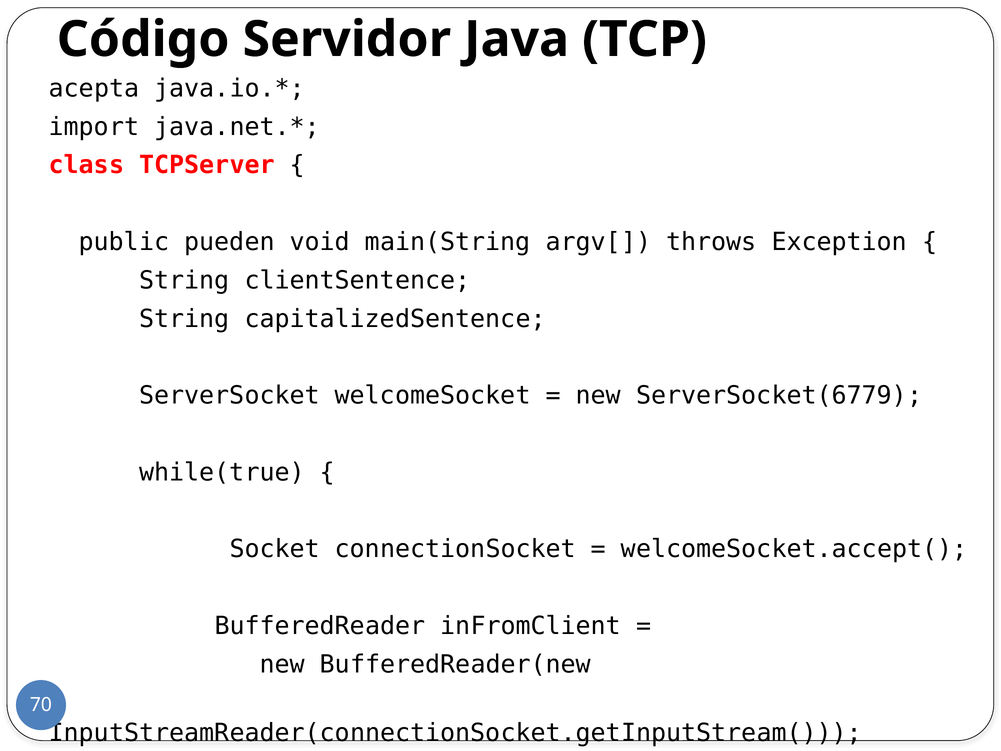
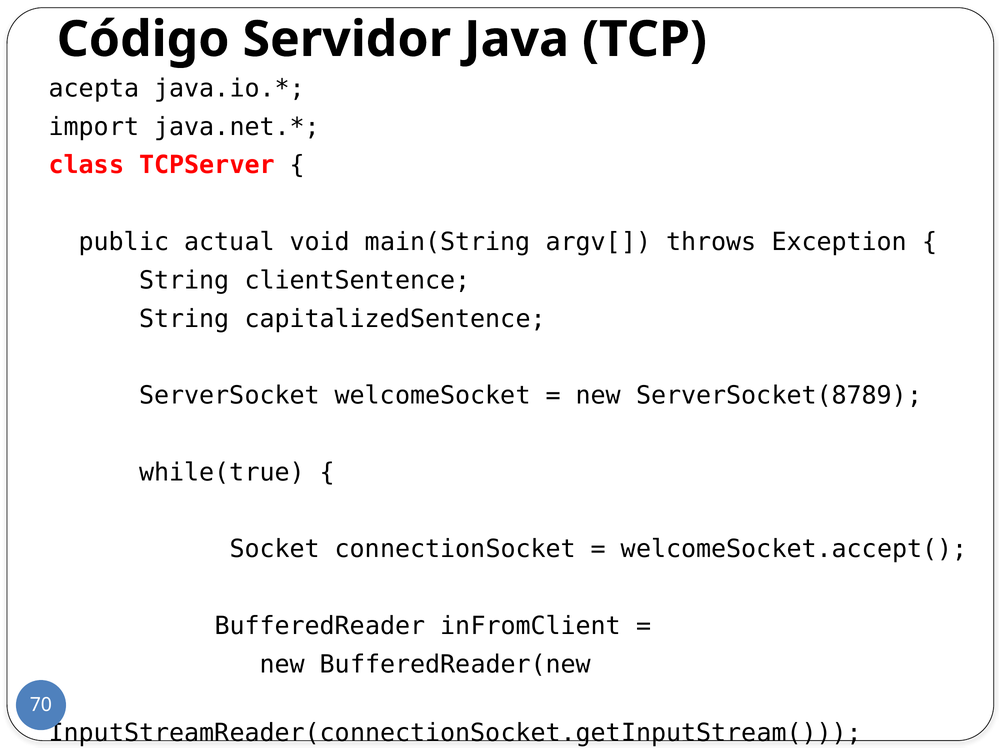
pueden: pueden -> actual
ServerSocket(6779: ServerSocket(6779 -> ServerSocket(8789
